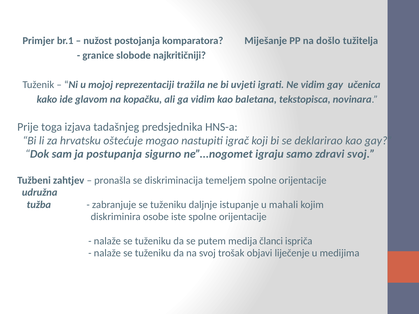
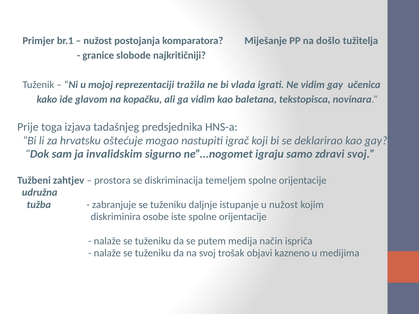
uvjeti: uvjeti -> vlada
postupanja: postupanja -> invalidskim
pronašla: pronašla -> prostora
u mahali: mahali -> nužost
članci: članci -> način
liječenje: liječenje -> kazneno
